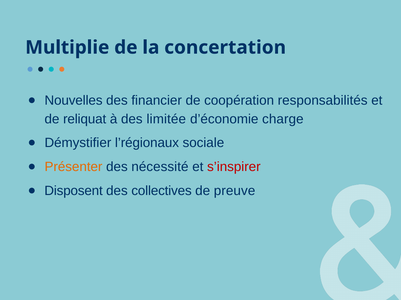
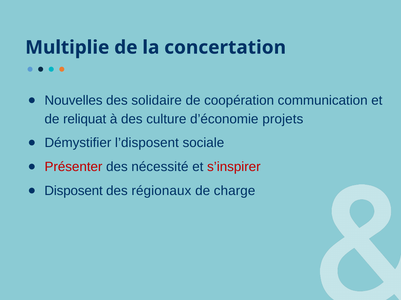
financier: financier -> solidaire
responsabilités: responsabilités -> communication
limitée: limitée -> culture
charge: charge -> projets
l’régionaux: l’régionaux -> l’disposent
Présenter colour: orange -> red
collectives: collectives -> régionaux
preuve: preuve -> charge
